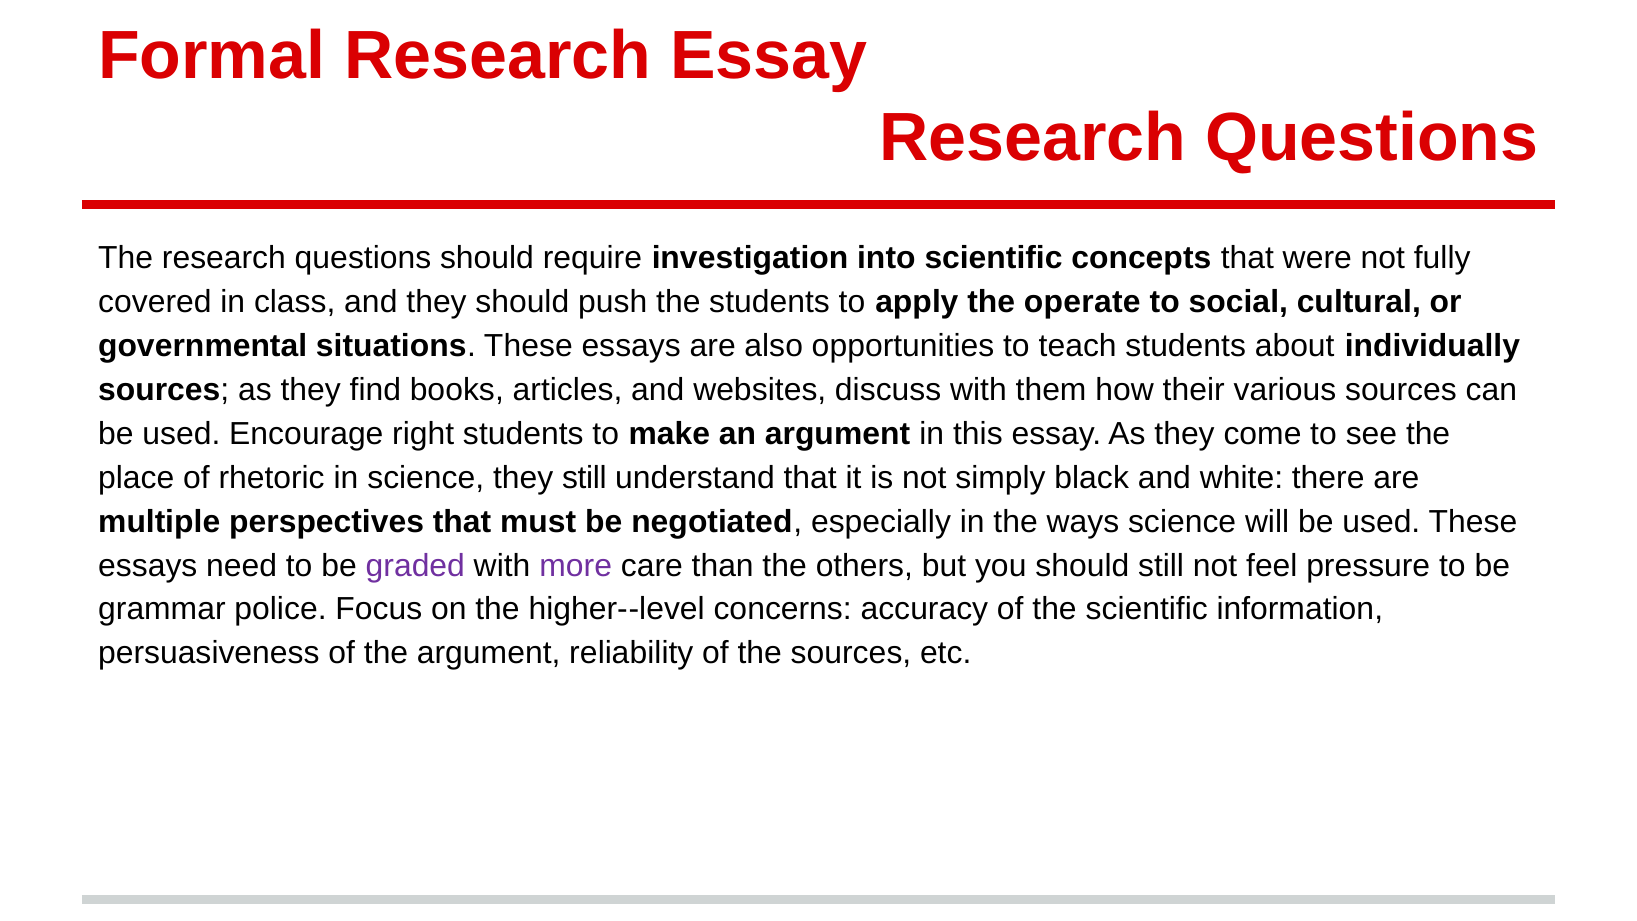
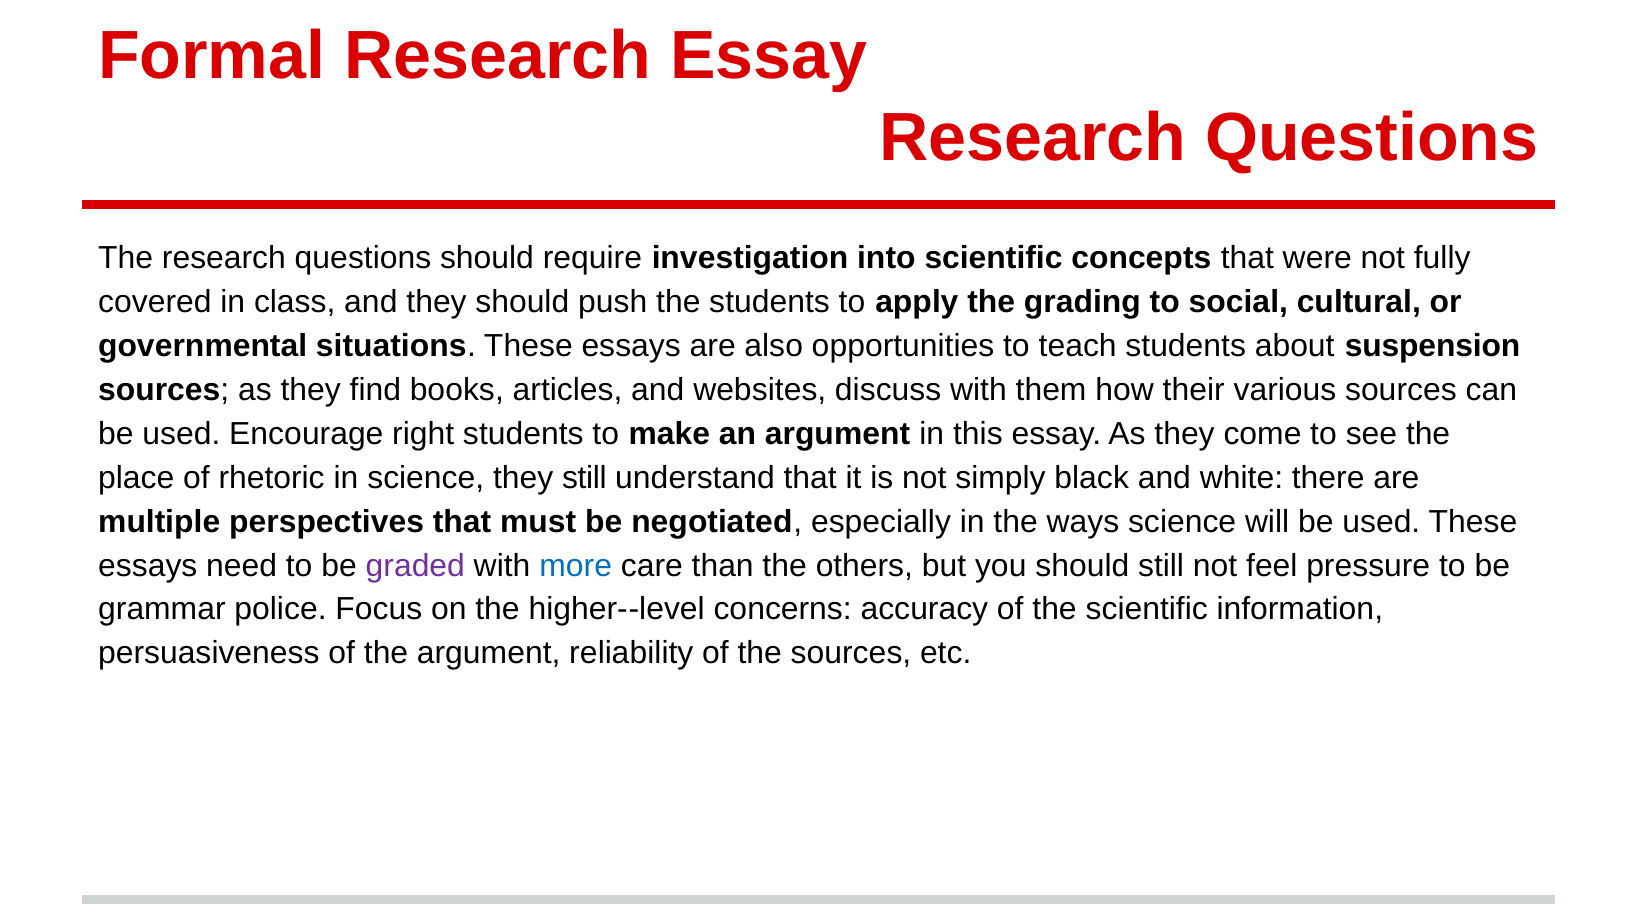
operate: operate -> grading
individually: individually -> suspension
more colour: purple -> blue
